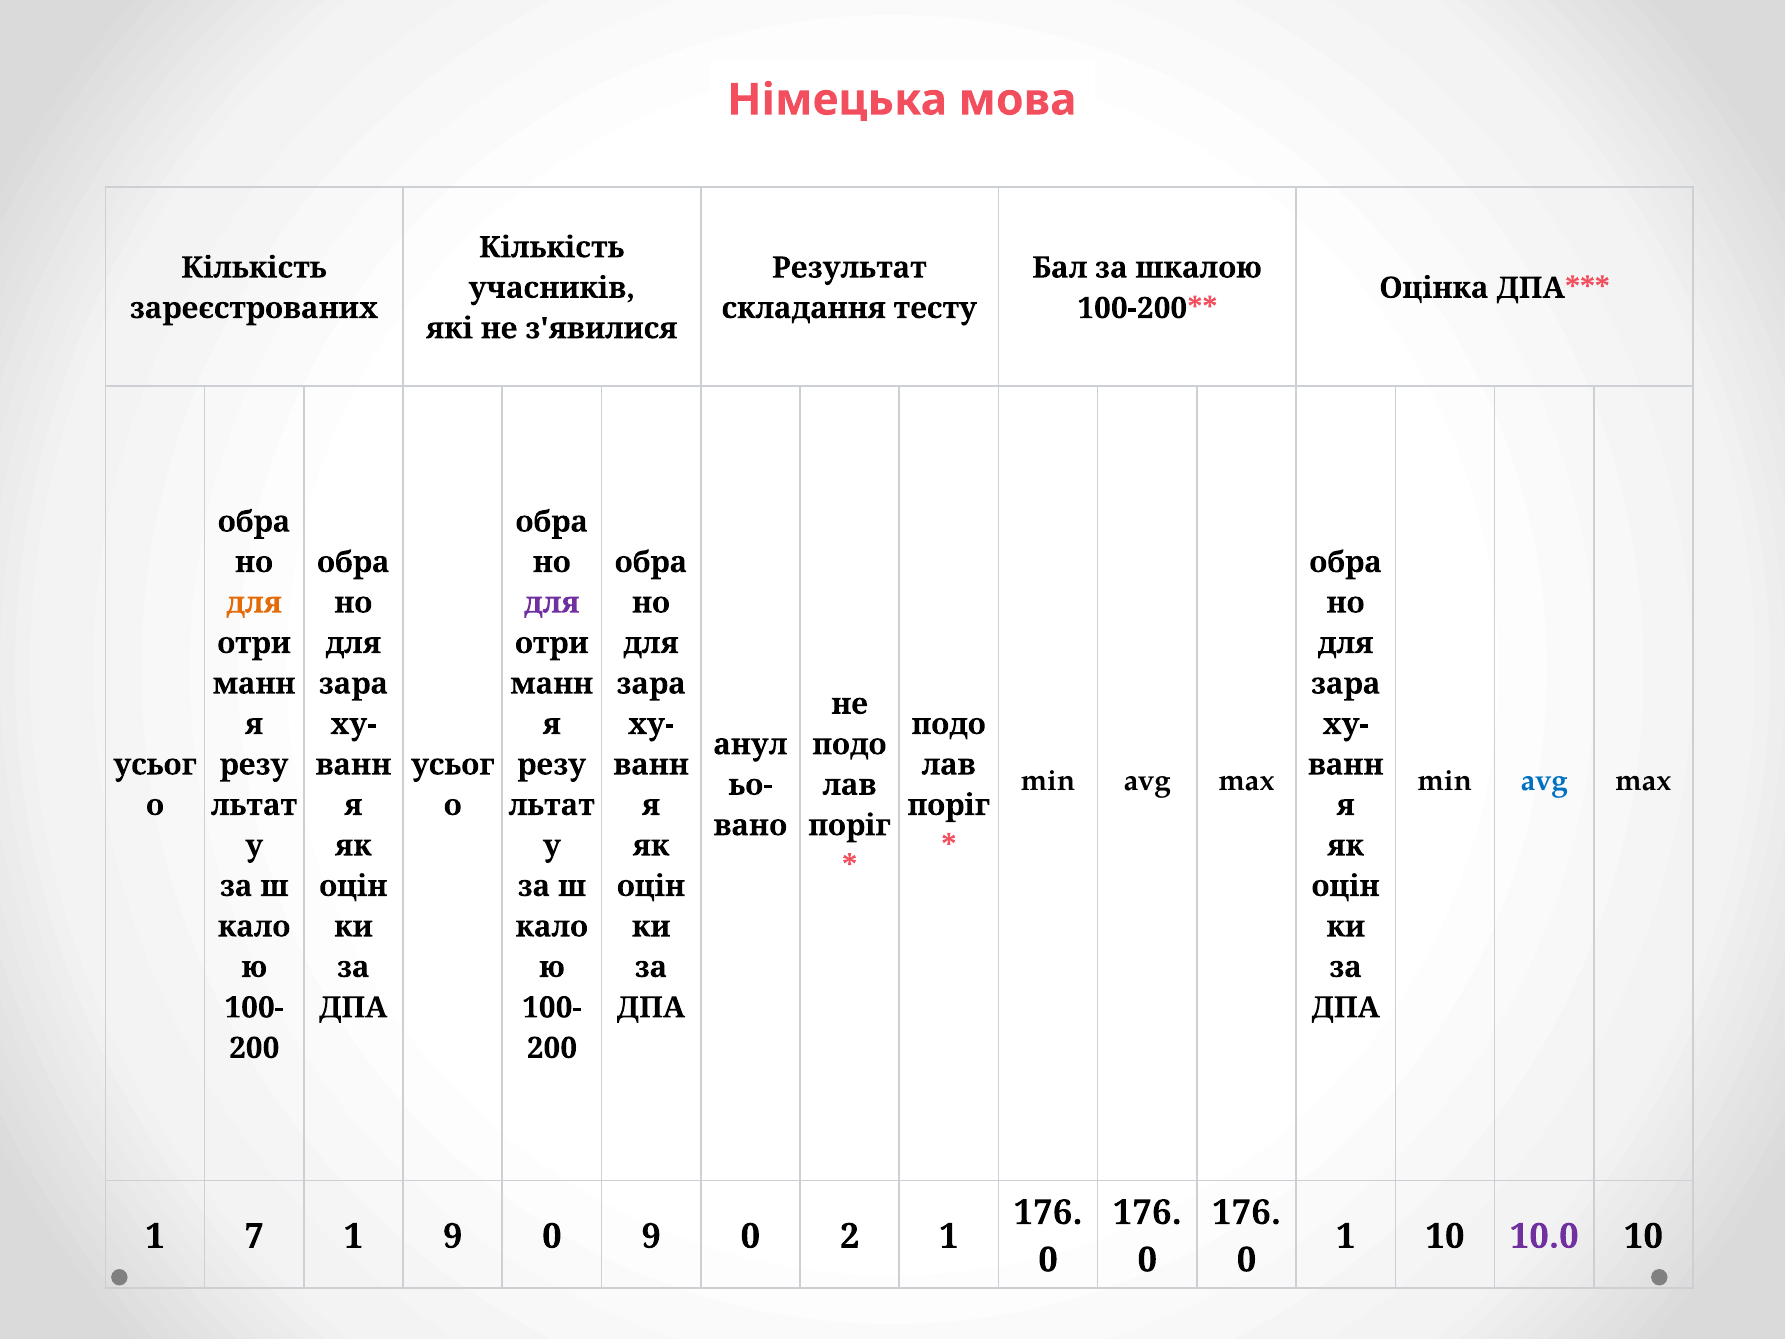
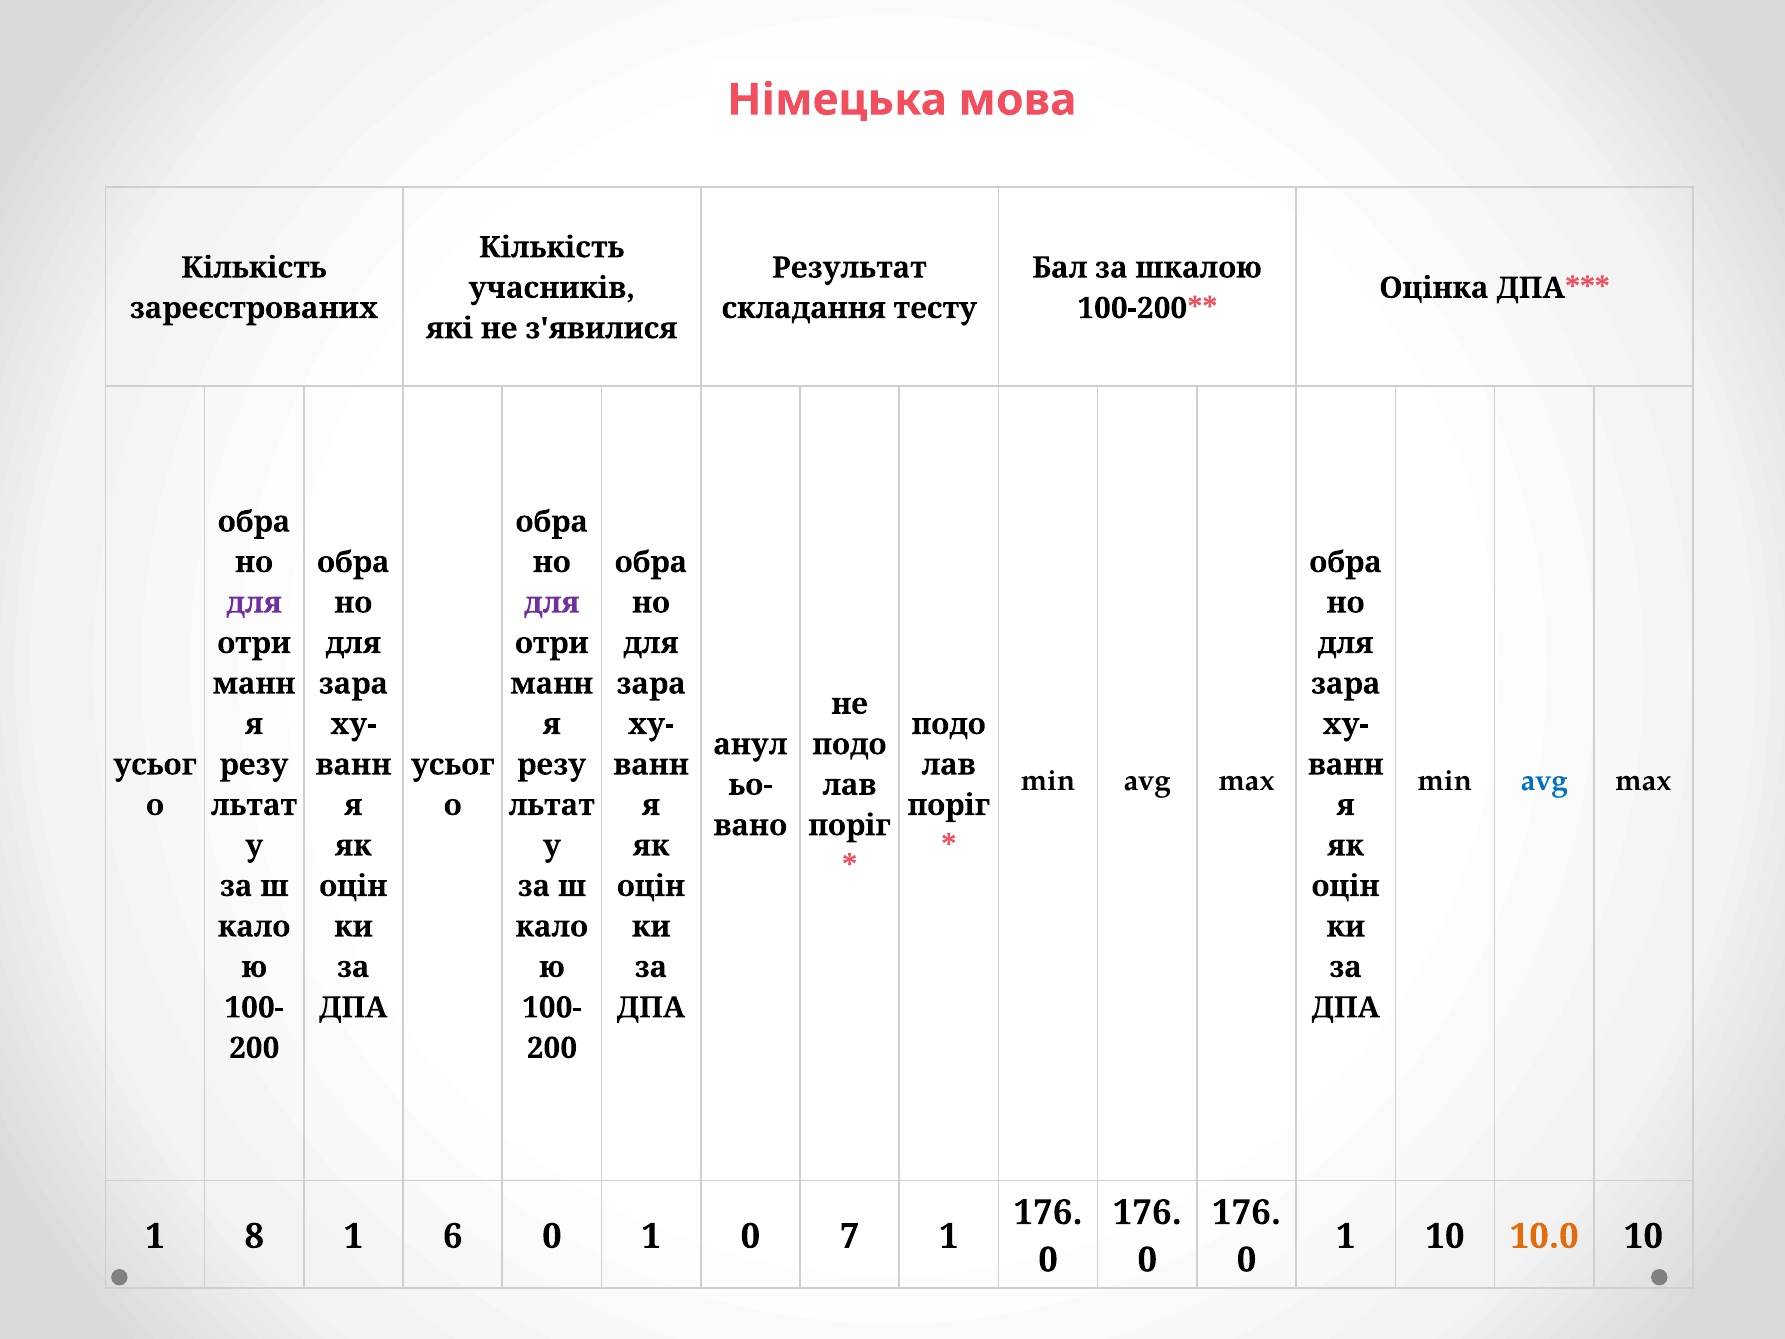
для at (254, 603) colour: orange -> purple
7: 7 -> 8
1 9: 9 -> 6
9 at (651, 1236): 9 -> 1
2: 2 -> 7
10.0 colour: purple -> orange
